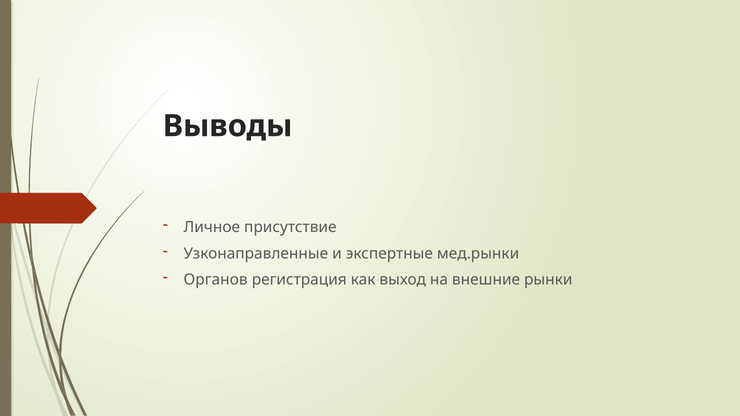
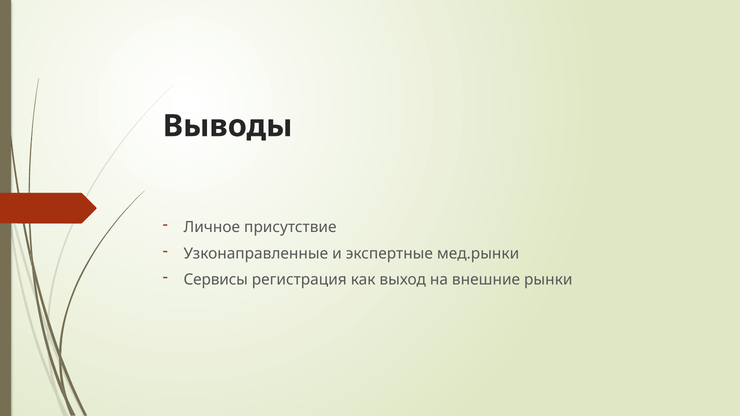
Органов: Органов -> Сервисы
